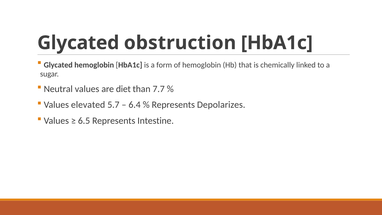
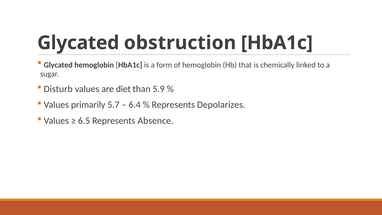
Neutral: Neutral -> Disturb
7.7: 7.7 -> 5.9
elevated: elevated -> primarily
Intestine: Intestine -> Absence
